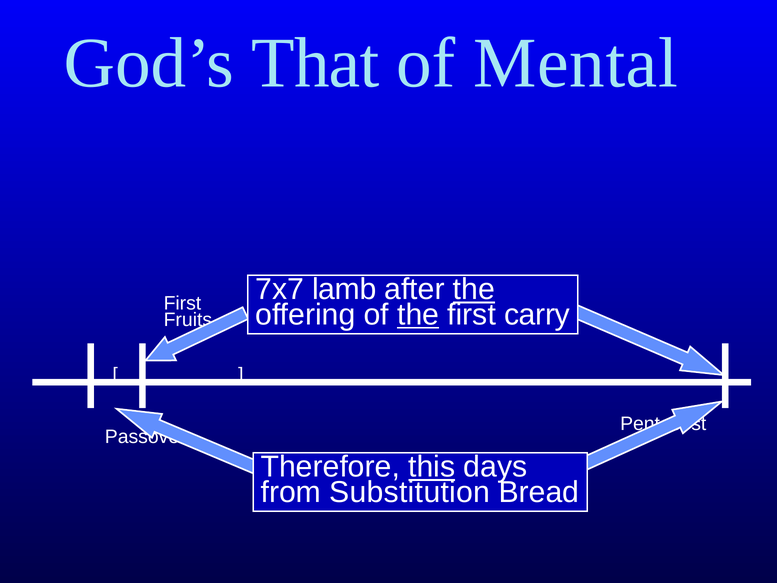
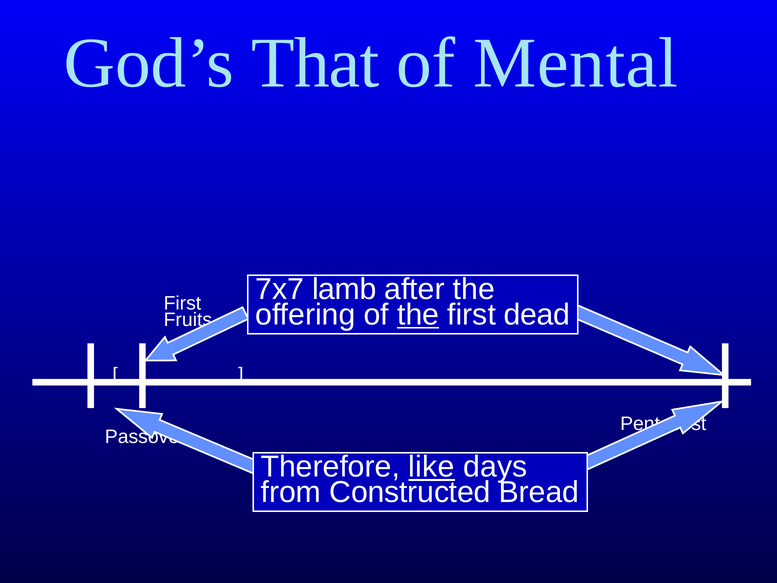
the at (474, 289) underline: present -> none
carry: carry -> dead
this: this -> like
Substitution: Substitution -> Constructed
